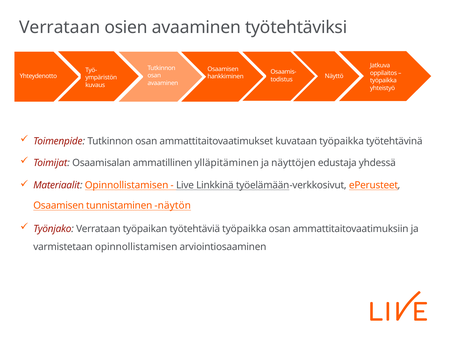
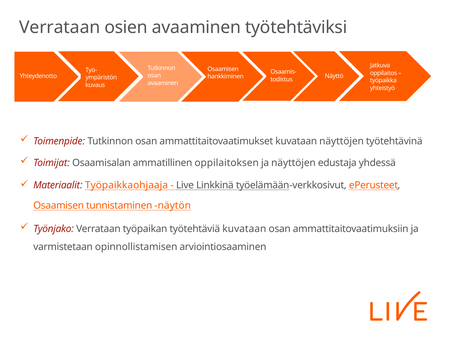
kuvataan työpaikka: työpaikka -> näyttöjen
ylläpitäminen: ylläpitäminen -> oppilaitoksen
Materiaalit Opinnollistamisen: Opinnollistamisen -> Työpaikkaohjaaja
työtehtäviä työpaikka: työpaikka -> kuvataan
